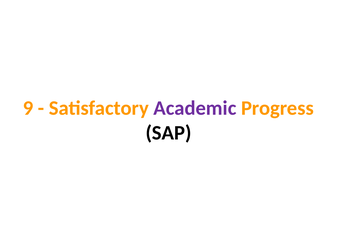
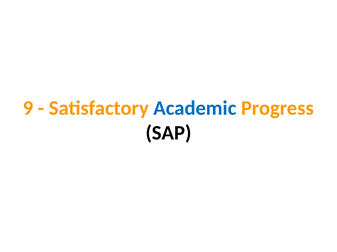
Academic colour: purple -> blue
